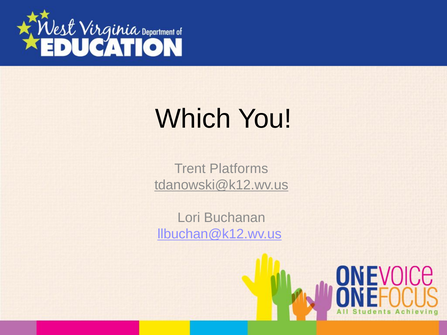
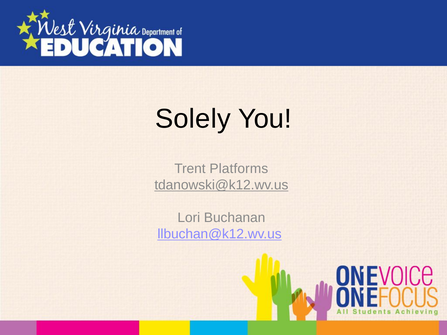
Which: Which -> Solely
